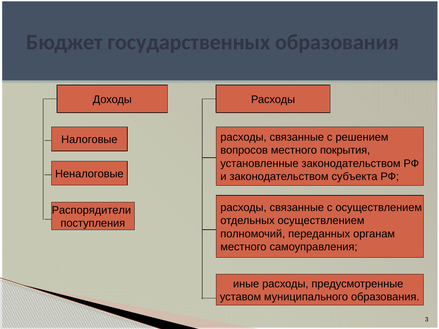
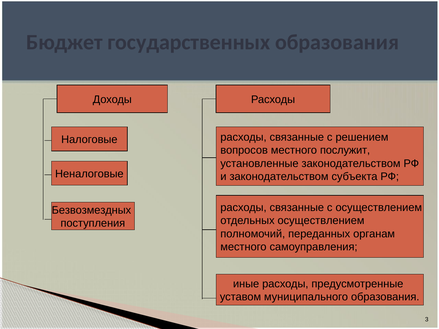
покрытия: покрытия -> послужит
Распорядители: Распорядители -> Безвозмездных
